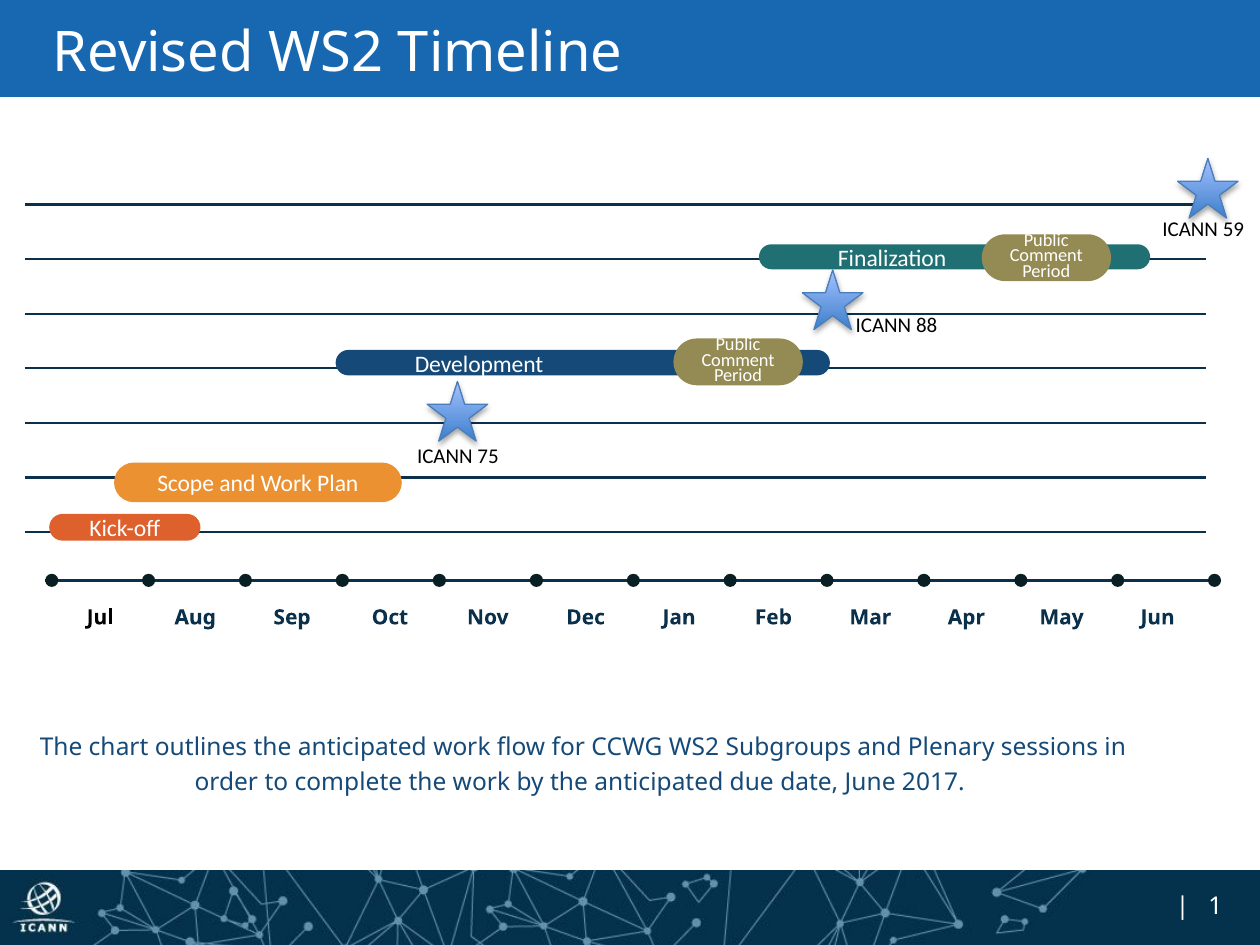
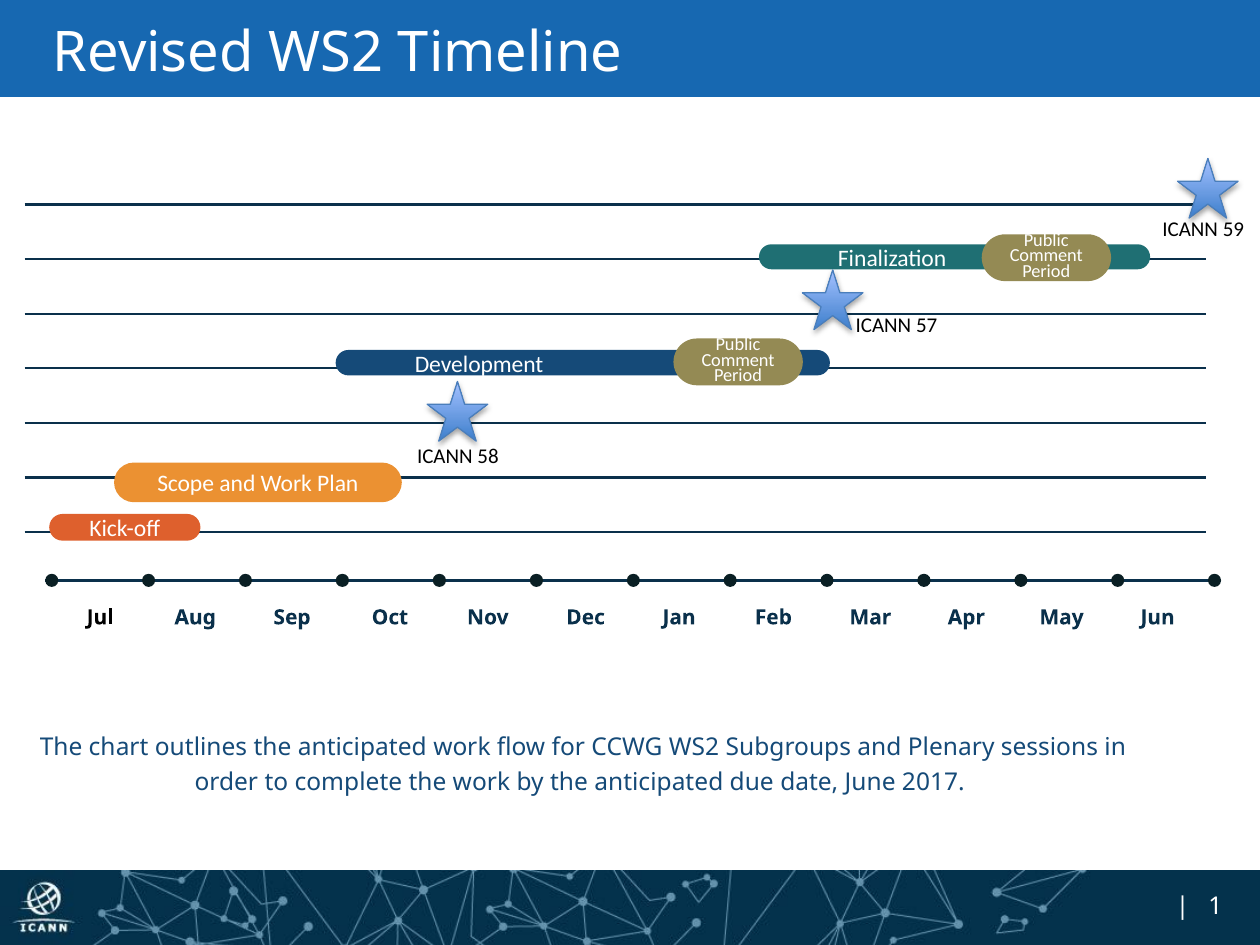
88: 88 -> 57
75: 75 -> 58
